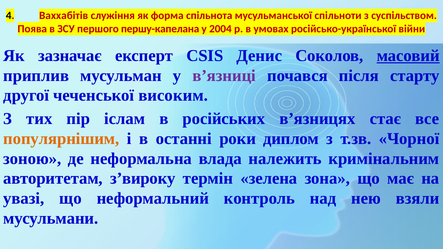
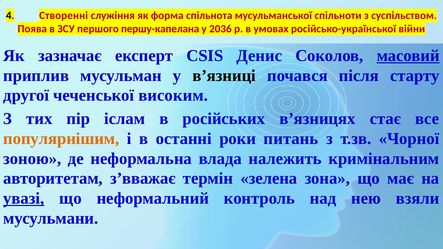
Ваххабітів: Ваххабітів -> Створенні
2004: 2004 -> 2036
в’язниці colour: purple -> black
диплом: диплом -> питань
з’вироку: з’вироку -> з’вважає
увазі underline: none -> present
